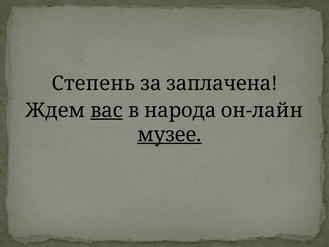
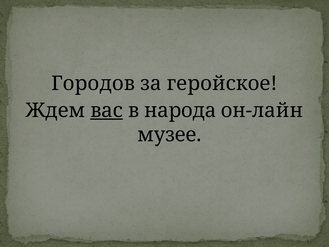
Степень: Степень -> Городов
заплачена: заплачена -> геройское
музее underline: present -> none
